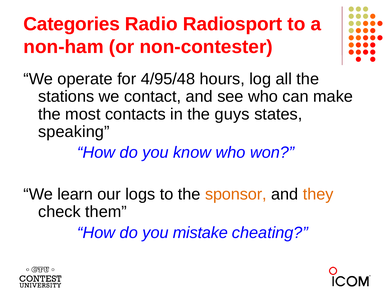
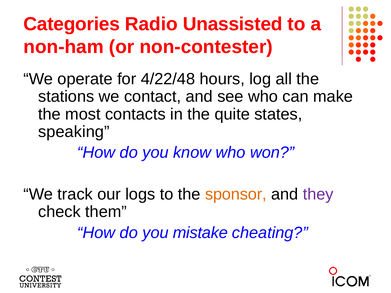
Radiosport: Radiosport -> Unassisted
4/95/48: 4/95/48 -> 4/22/48
guys: guys -> quite
learn: learn -> track
they colour: orange -> purple
